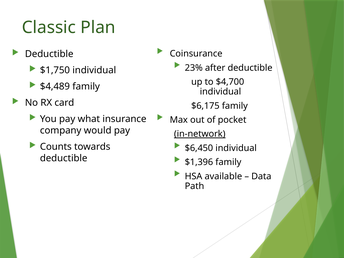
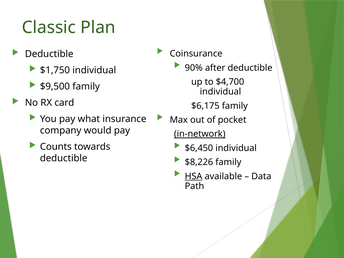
23%: 23% -> 90%
$4,489: $4,489 -> $9,500
$1,396: $1,396 -> $8,226
HSA underline: none -> present
